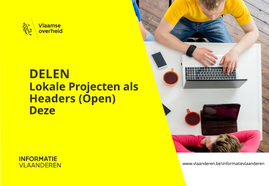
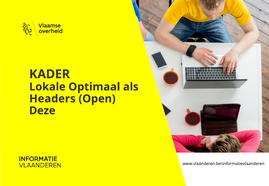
DELEN: DELEN -> KADER
Projecten: Projecten -> Optimaal
